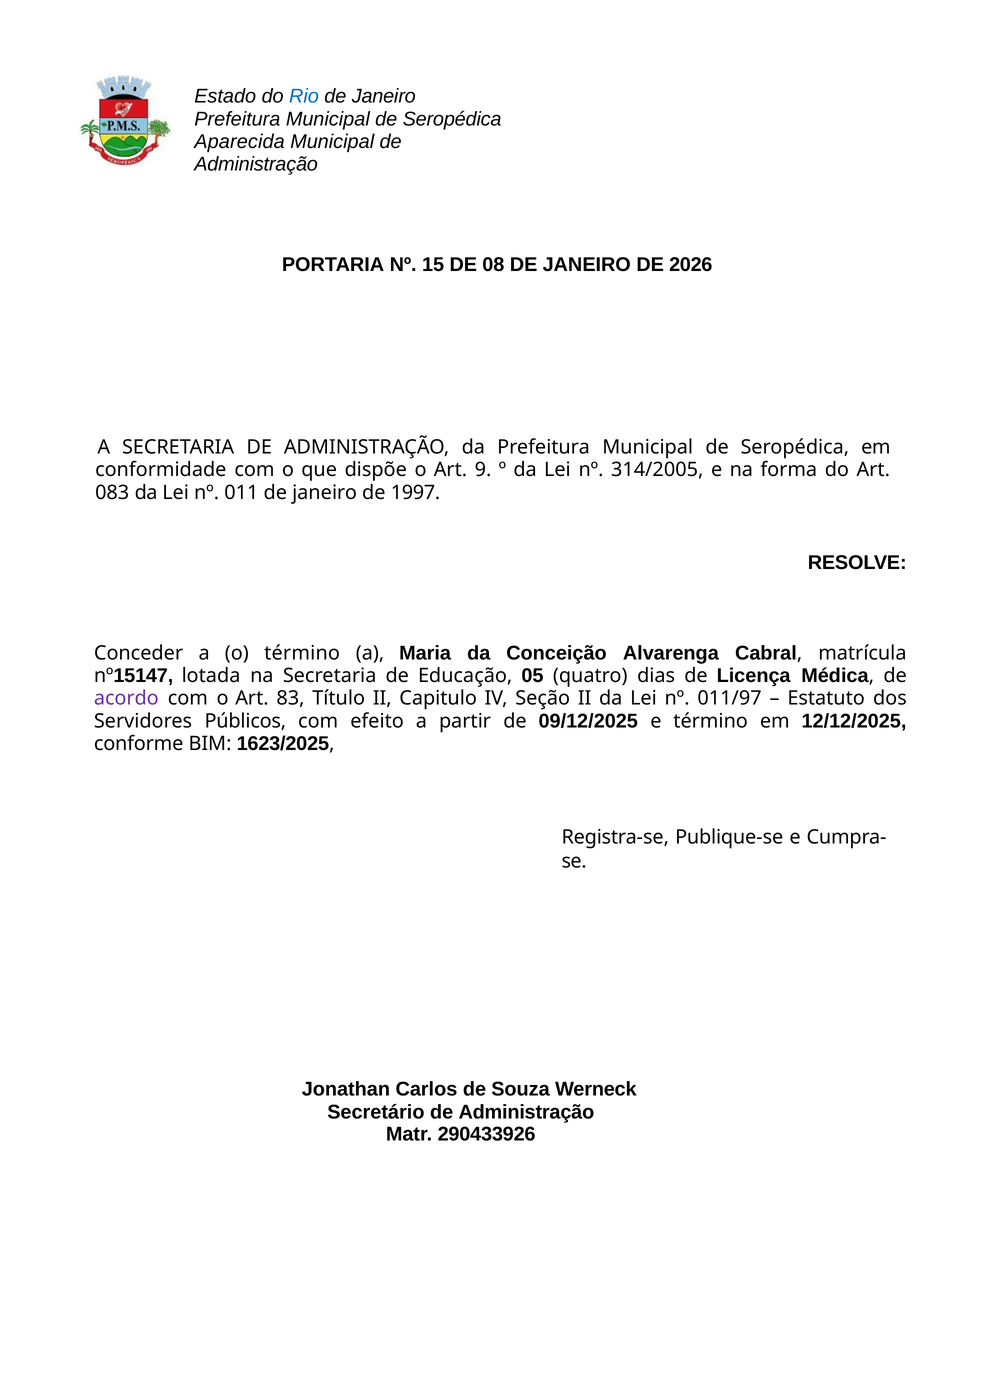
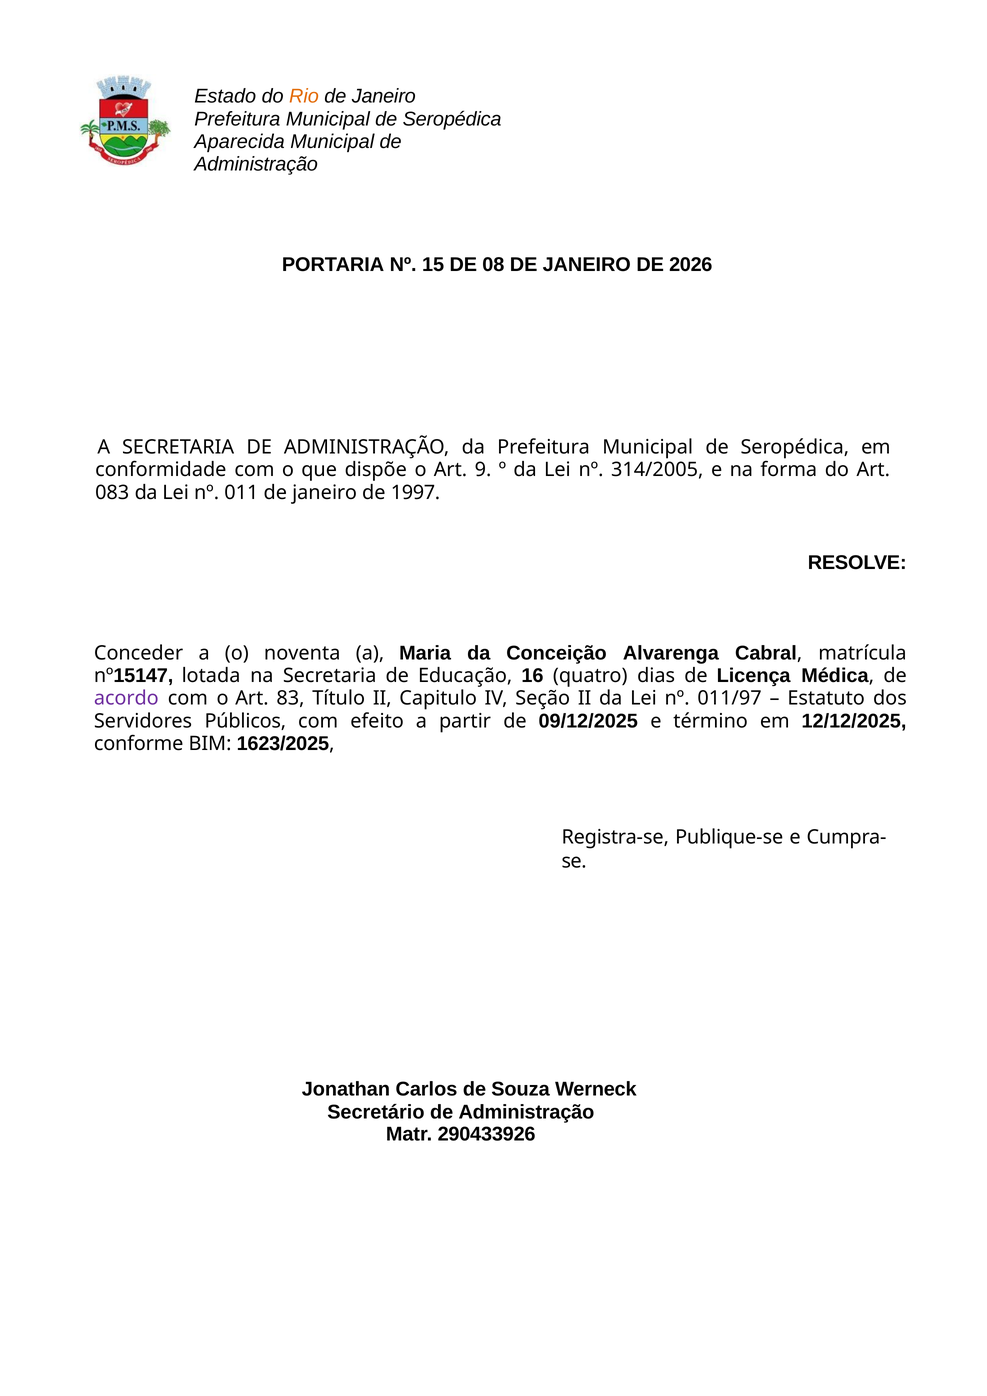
Rio colour: blue -> orange
o término: término -> noventa
05: 05 -> 16
